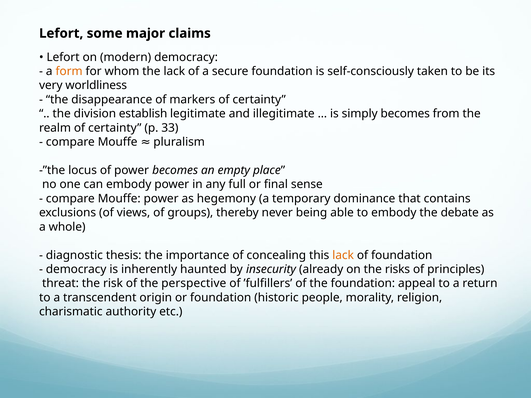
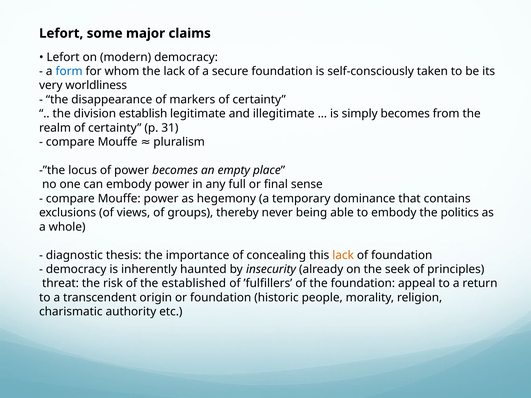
form colour: orange -> blue
33: 33 -> 31
debate: debate -> politics
risks: risks -> seek
perspective: perspective -> established
